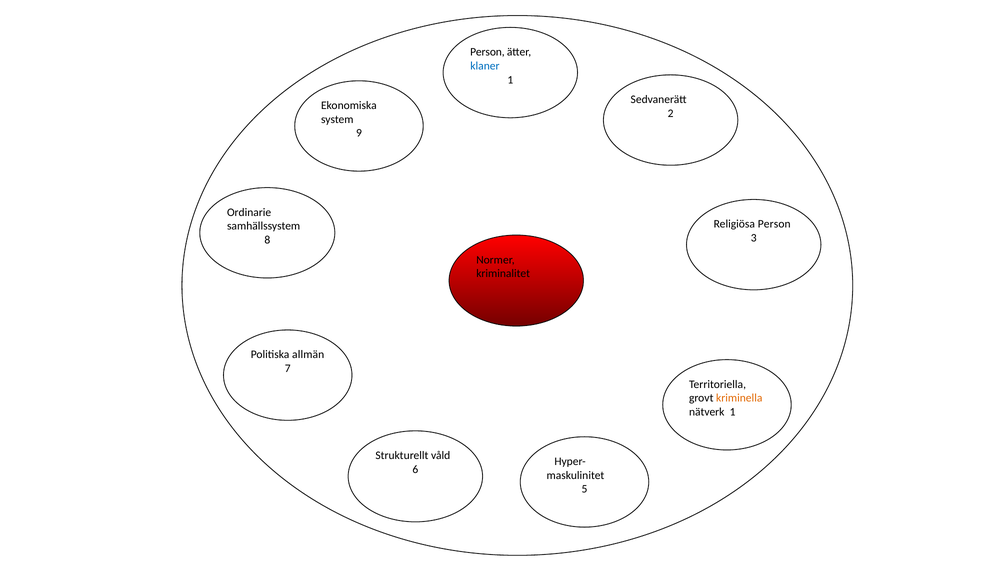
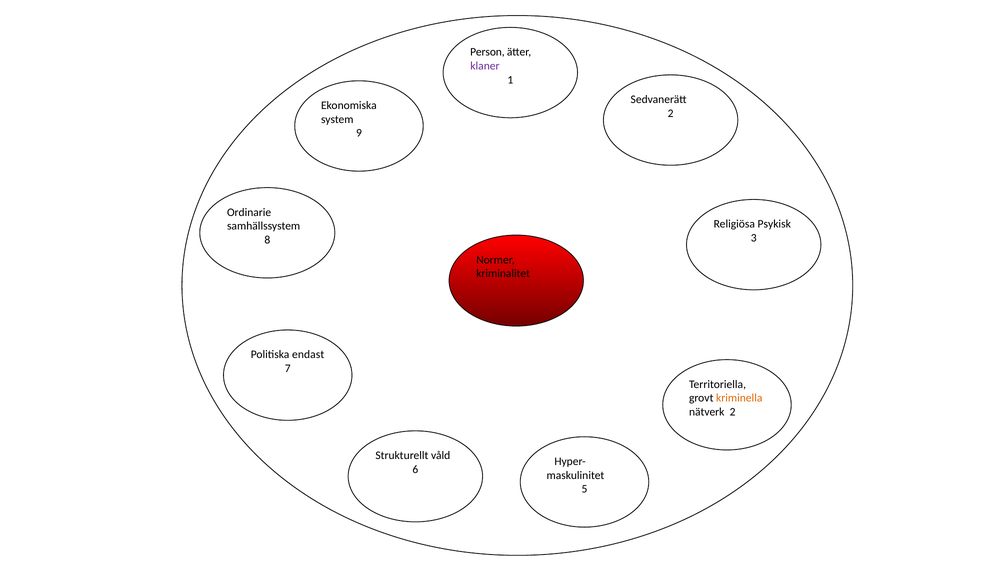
klaner colour: blue -> purple
Religiösa Person: Person -> Psykisk
allmän: allmän -> endast
nätverk 1: 1 -> 2
